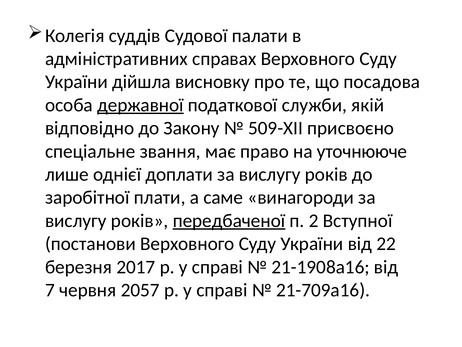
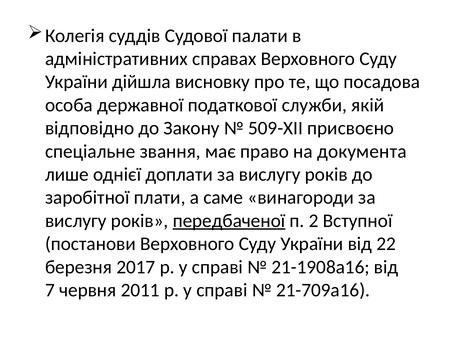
державної underline: present -> none
уточнююче: уточнююче -> документа
2057: 2057 -> 2011
